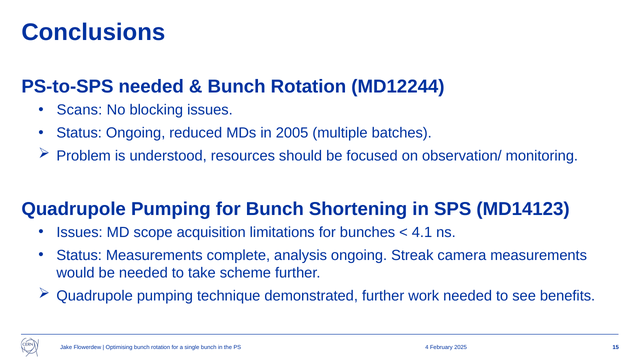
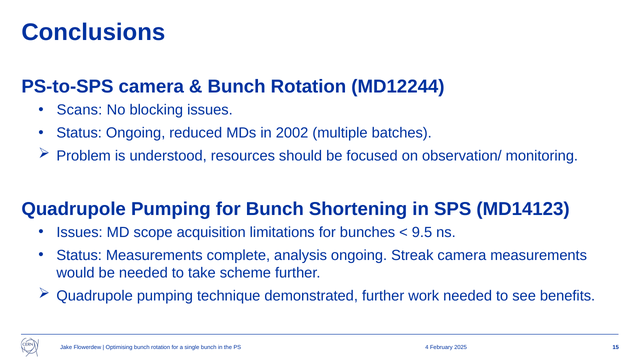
PS-to-SPS needed: needed -> camera
2005: 2005 -> 2002
4.1: 4.1 -> 9.5
